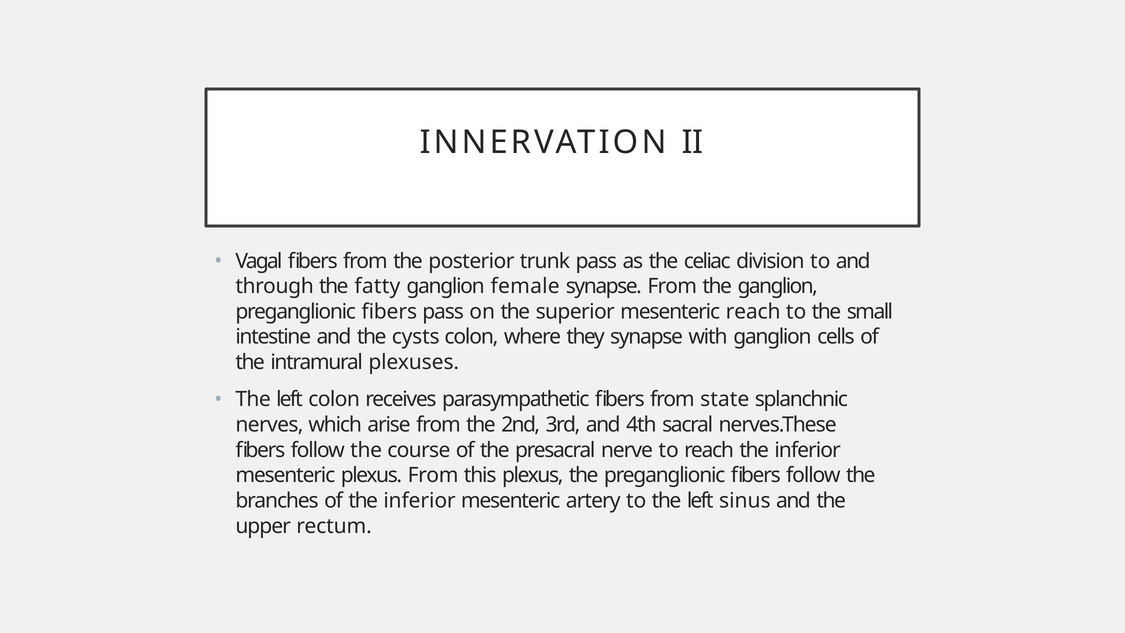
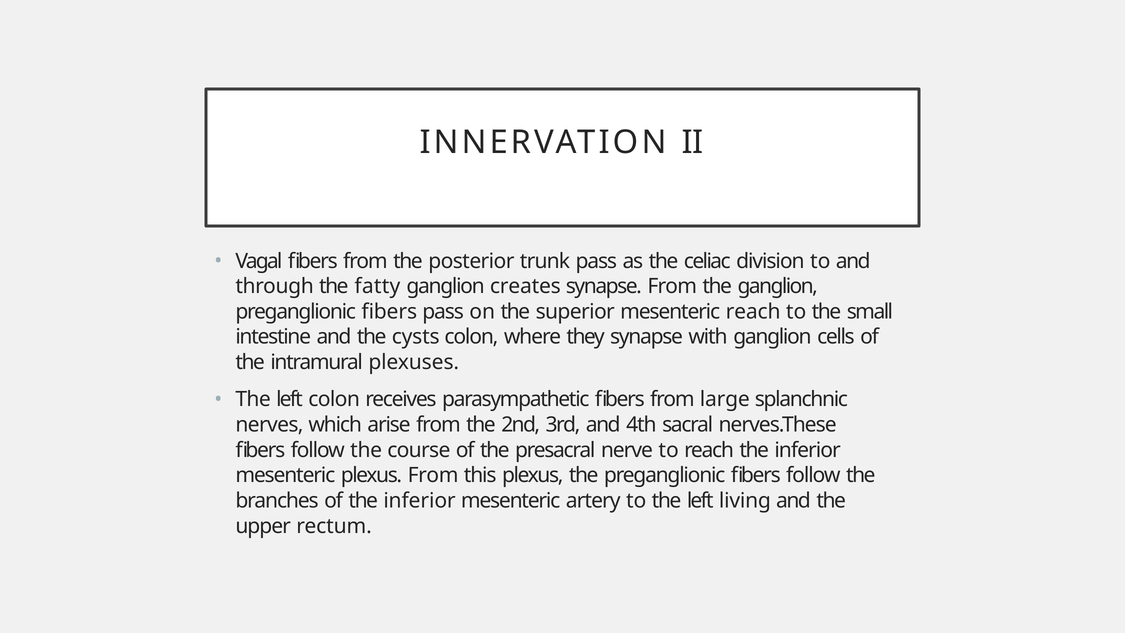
female: female -> creates
state: state -> large
sinus: sinus -> living
